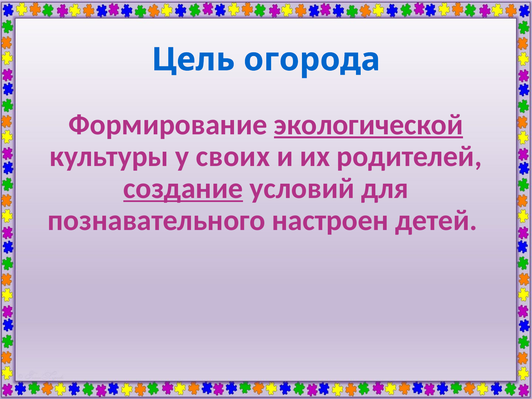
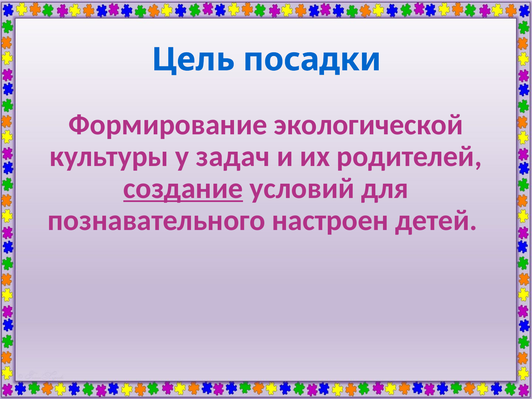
огорода: огорода -> посадки
экологической underline: present -> none
своих: своих -> задач
